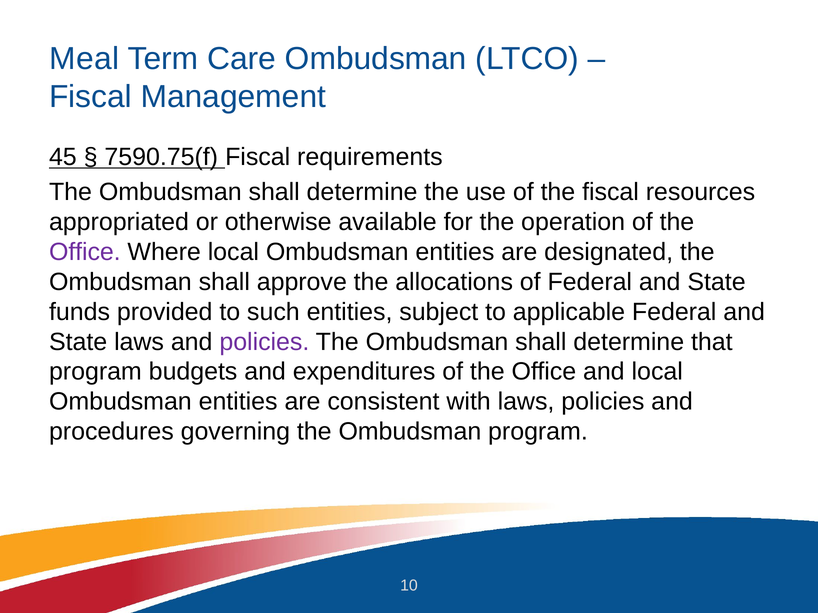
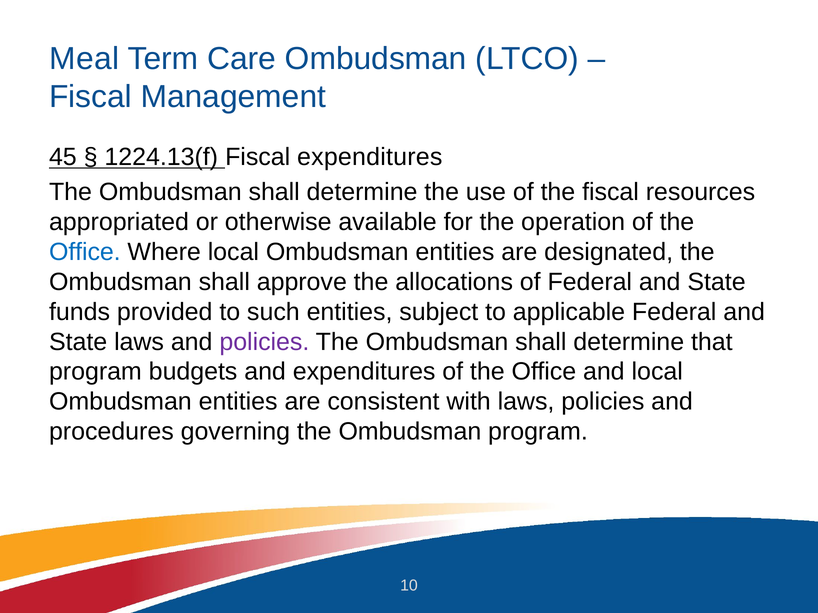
7590.75(f: 7590.75(f -> 1224.13(f
Fiscal requirements: requirements -> expenditures
Office at (85, 252) colour: purple -> blue
